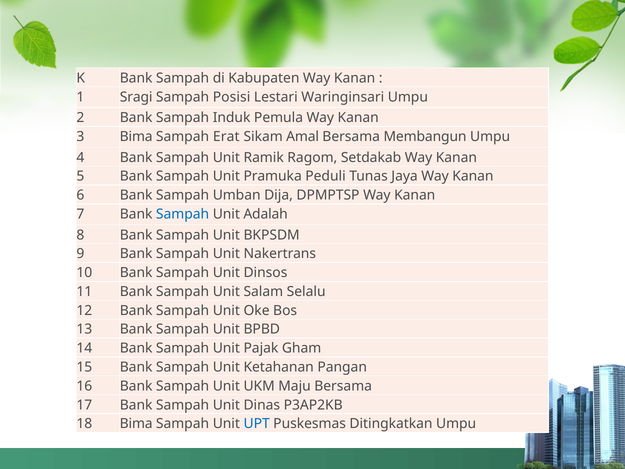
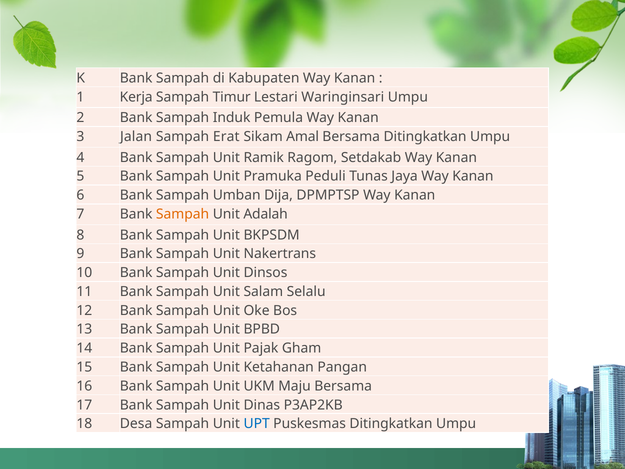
Sragi: Sragi -> Kerja
Posisi: Posisi -> Timur
3 Bima: Bima -> Jalan
Bersama Membangun: Membangun -> Ditingkatkan
Sampah at (183, 214) colour: blue -> orange
18 Bima: Bima -> Desa
